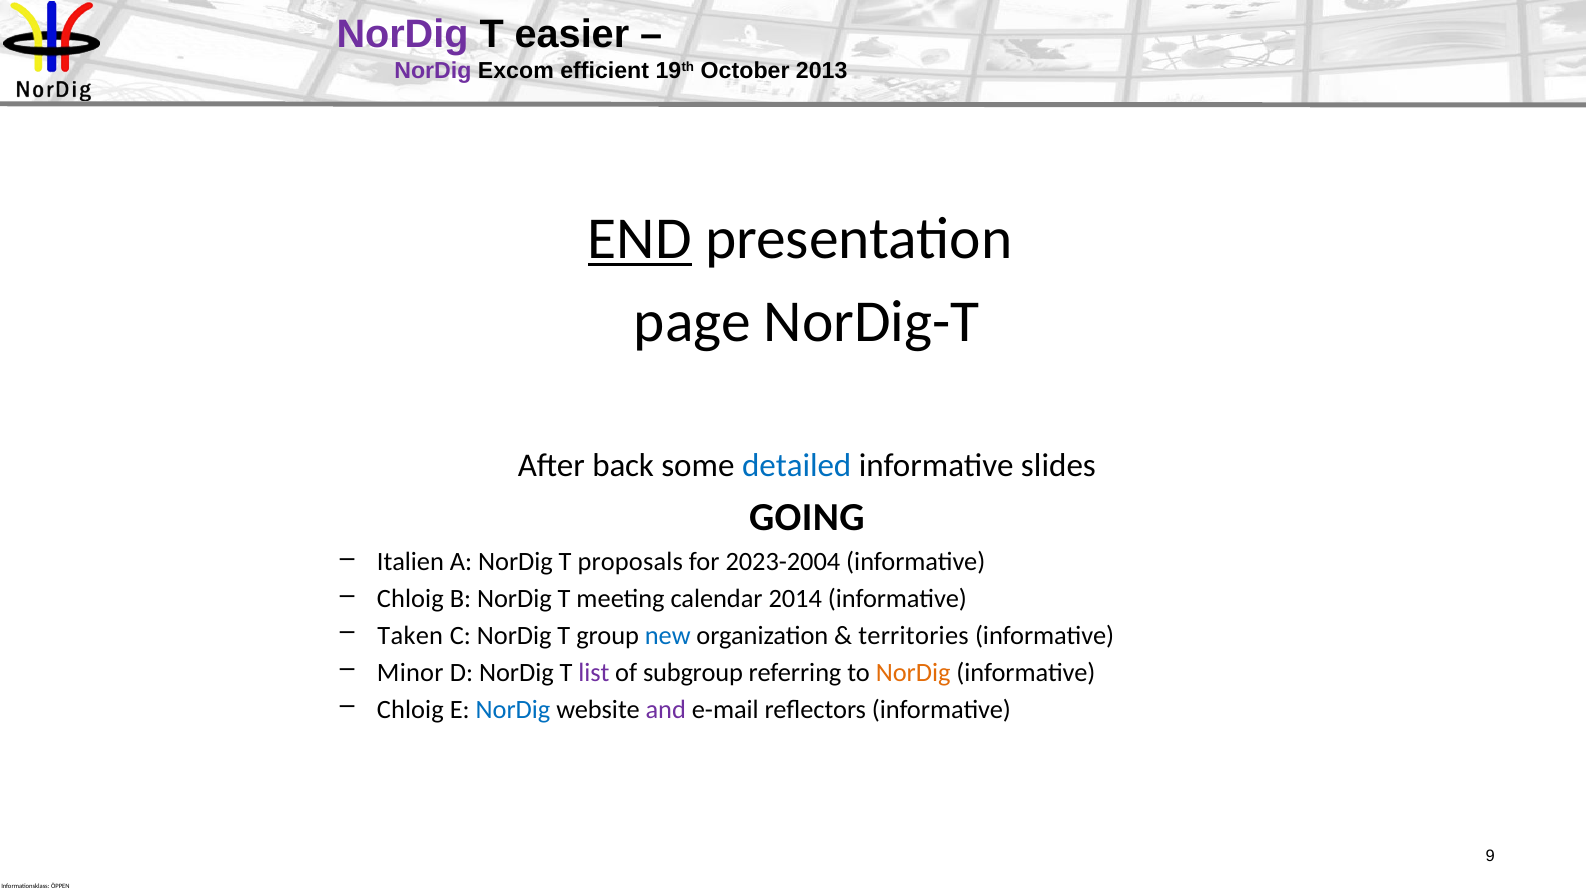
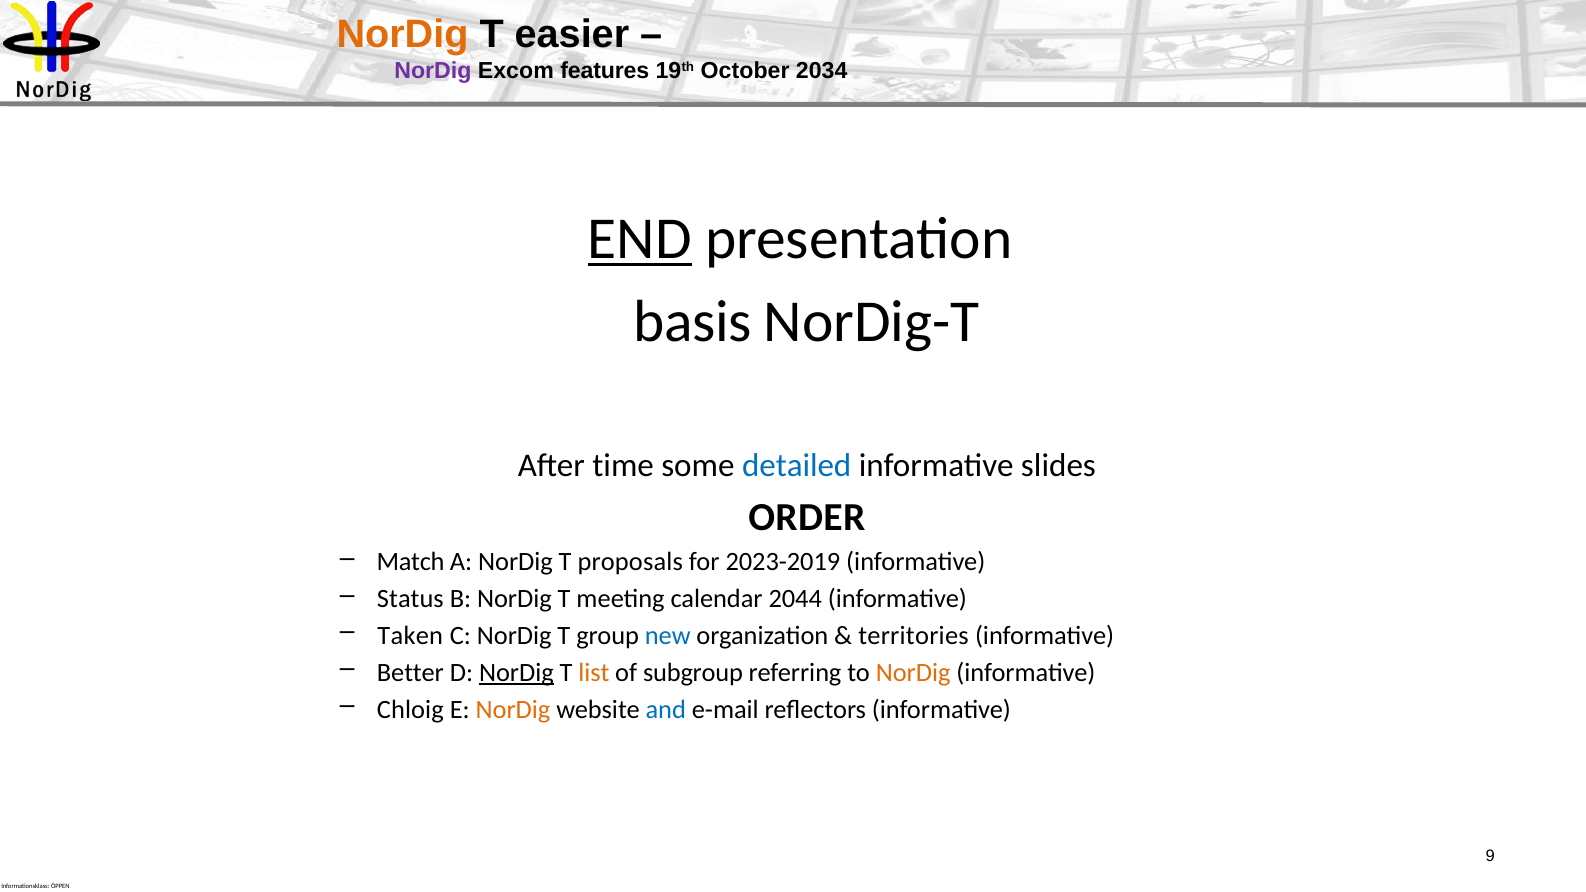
NorDig at (403, 34) colour: purple -> orange
efficient: efficient -> features
2013: 2013 -> 2034
page: page -> basis
back: back -> time
GOING: GOING -> ORDER
Italien: Italien -> Match
2023-2004: 2023-2004 -> 2023-2019
Chloig at (410, 599): Chloig -> Status
2014: 2014 -> 2044
Minor: Minor -> Better
NorDig at (516, 673) underline: none -> present
list colour: purple -> orange
NorDig at (513, 710) colour: blue -> orange
and colour: purple -> blue
